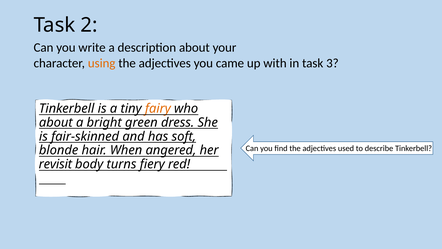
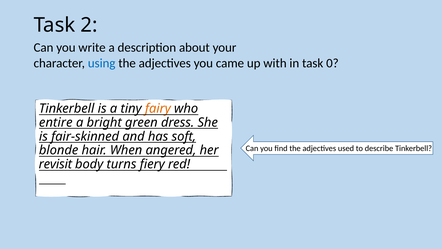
using colour: orange -> blue
3: 3 -> 0
about at (56, 122): about -> entire
